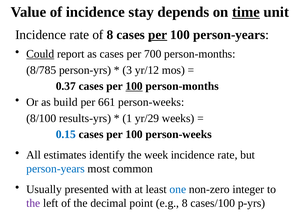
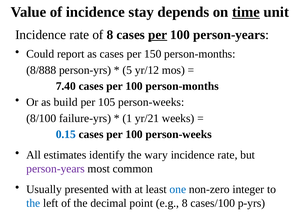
Could underline: present -> none
700: 700 -> 150
8/785: 8/785 -> 8/888
3: 3 -> 5
0.37: 0.37 -> 7.40
100 at (134, 86) underline: present -> none
661: 661 -> 105
results-yrs: results-yrs -> failure-yrs
yr/29: yr/29 -> yr/21
week: week -> wary
person-years at (56, 169) colour: blue -> purple
the at (33, 203) colour: purple -> blue
